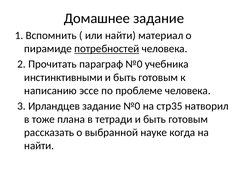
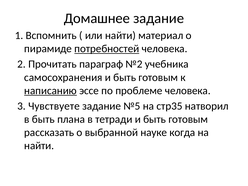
параграф №0: №0 -> №2
инстинктивными: инстинктивными -> самосохранения
написанию underline: none -> present
Ирландцев: Ирландцев -> Чувствуете
задание №0: №0 -> №5
в тоже: тоже -> быть
